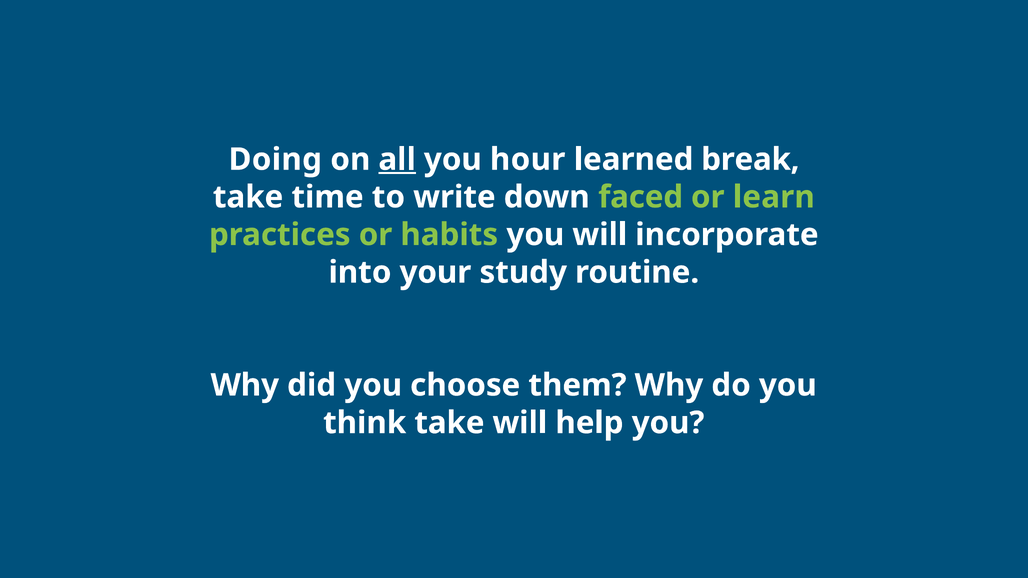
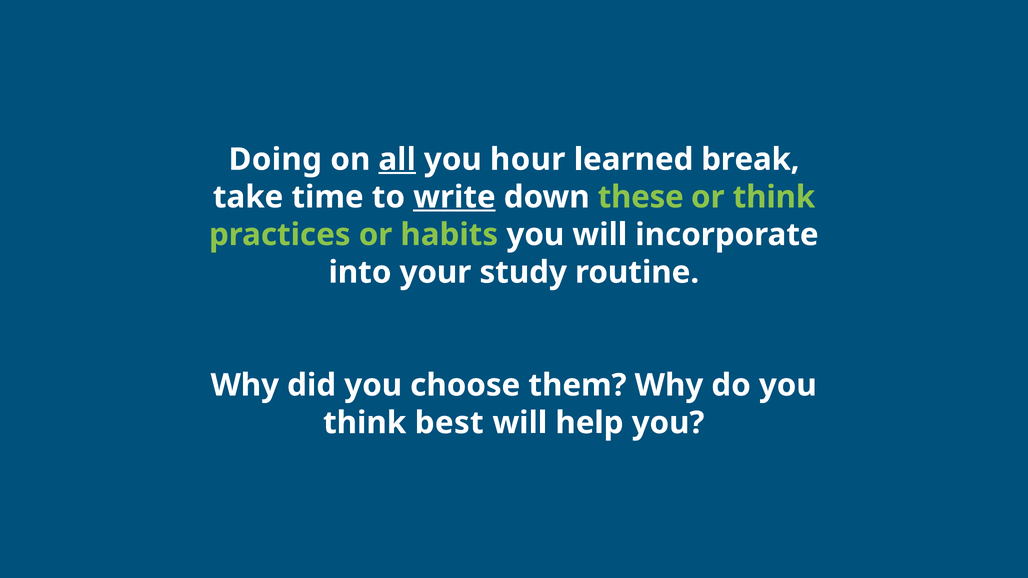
write underline: none -> present
faced: faced -> these
or learn: learn -> think
think take: take -> best
